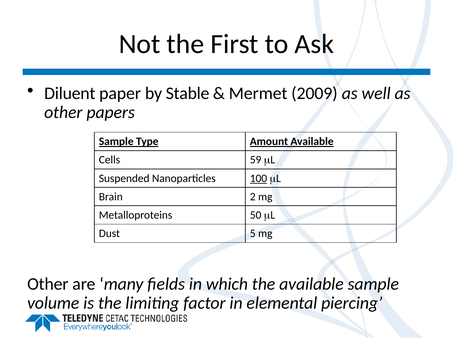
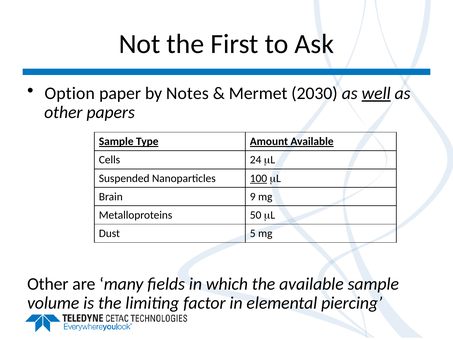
Diluent: Diluent -> Option
Stable: Stable -> Notes
2009: 2009 -> 2030
well underline: none -> present
59: 59 -> 24
2: 2 -> 9
